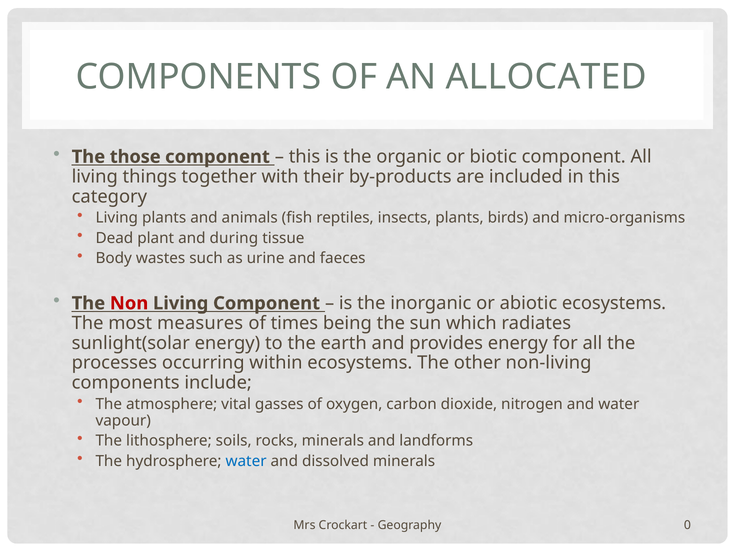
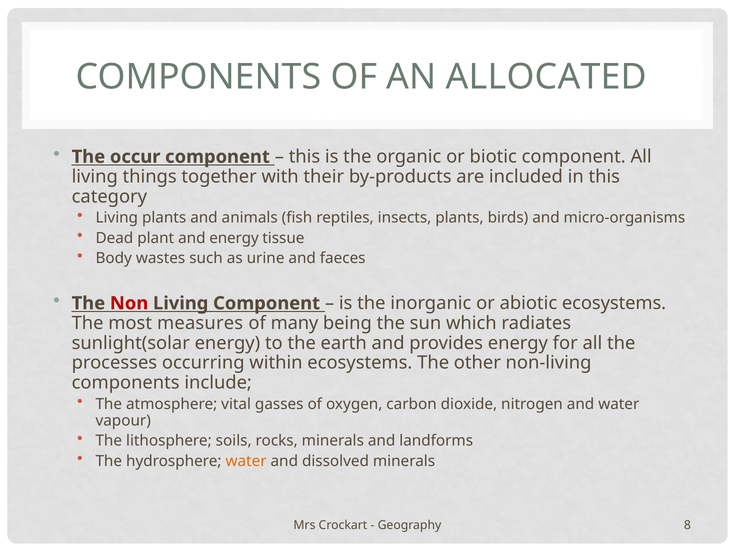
those: those -> occur
and during: during -> energy
times: times -> many
water at (246, 461) colour: blue -> orange
0: 0 -> 8
